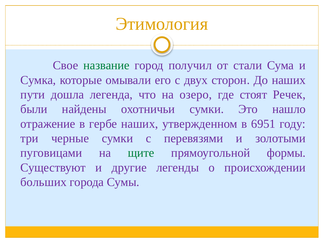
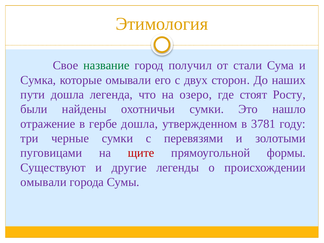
Речек: Речек -> Росту
гербе наших: наших -> дошла
6951: 6951 -> 3781
щите colour: green -> red
больших at (44, 182): больших -> омывали
